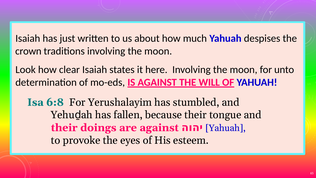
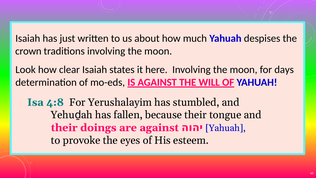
unto: unto -> days
6:8: 6:8 -> 4:8
